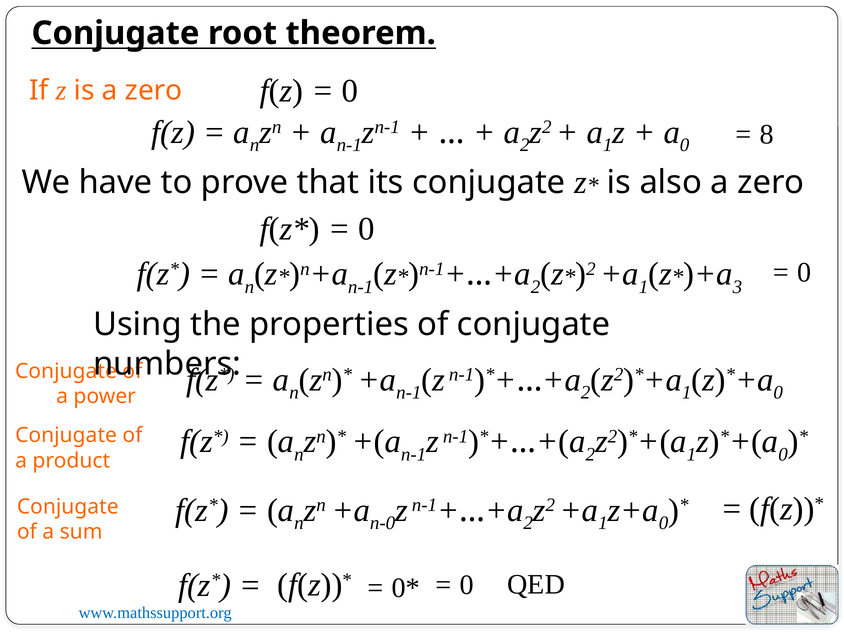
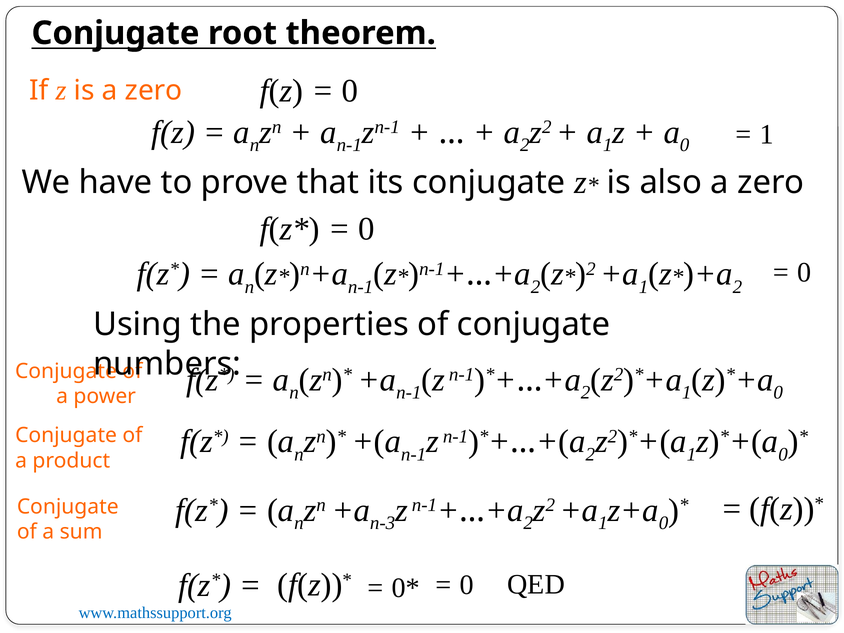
8 at (767, 135): 8 -> 1
3 at (737, 287): 3 -> 2
n-0: n-0 -> n-3
